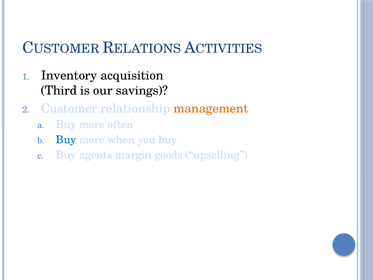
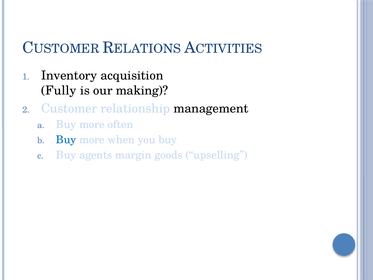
Third: Third -> Fully
savings: savings -> making
management colour: orange -> black
